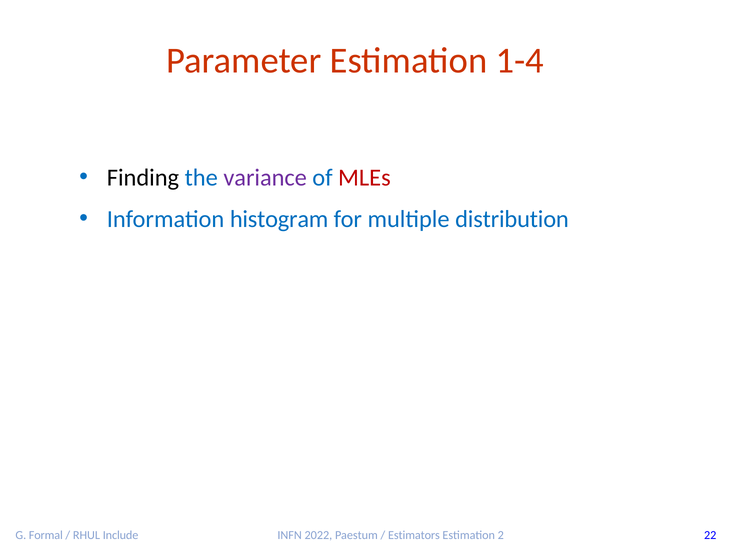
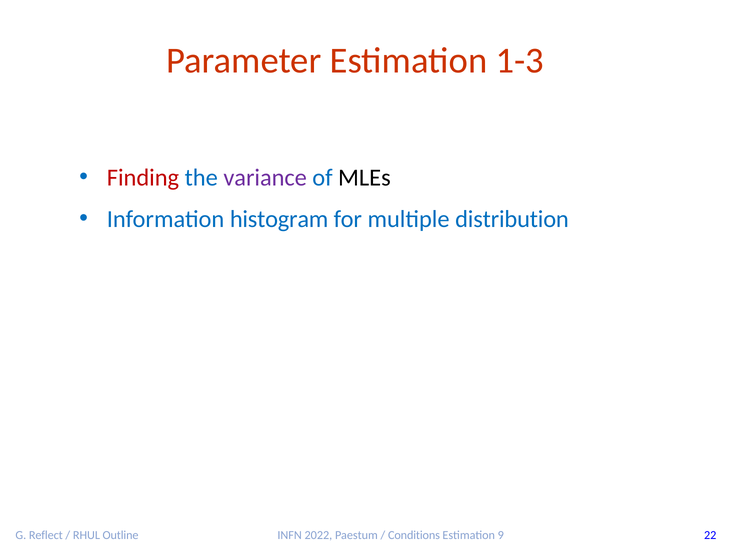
1-4: 1-4 -> 1-3
Finding colour: black -> red
MLEs colour: red -> black
Formal: Formal -> Reflect
Include: Include -> Outline
Estimators: Estimators -> Conditions
2: 2 -> 9
